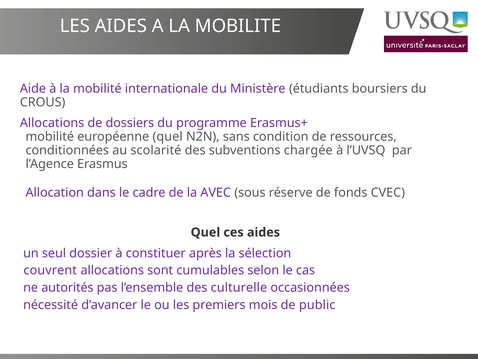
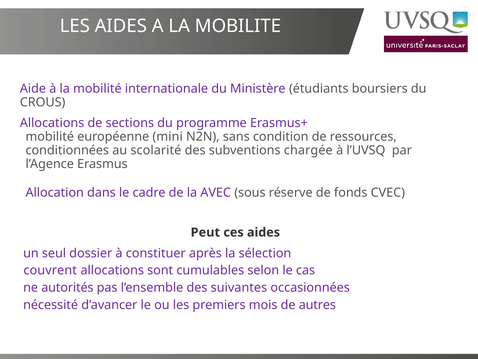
dossiers: dossiers -> sections
européenne quel: quel -> mini
Quel at (205, 232): Quel -> Peut
culturelle: culturelle -> suivantes
public: public -> autres
